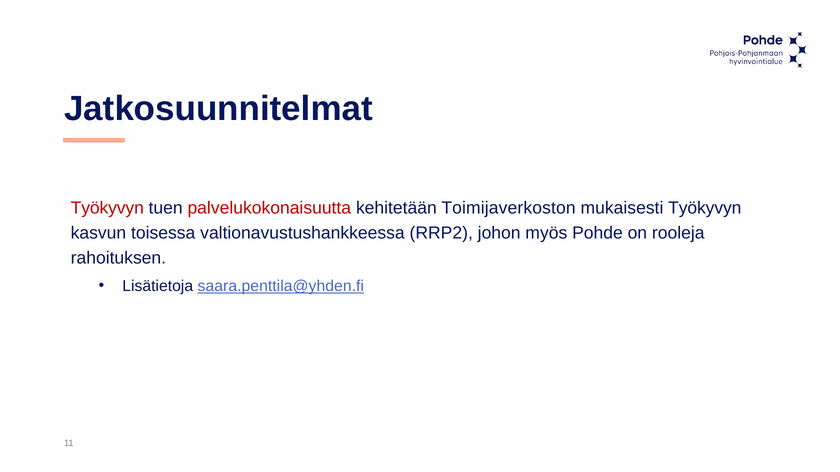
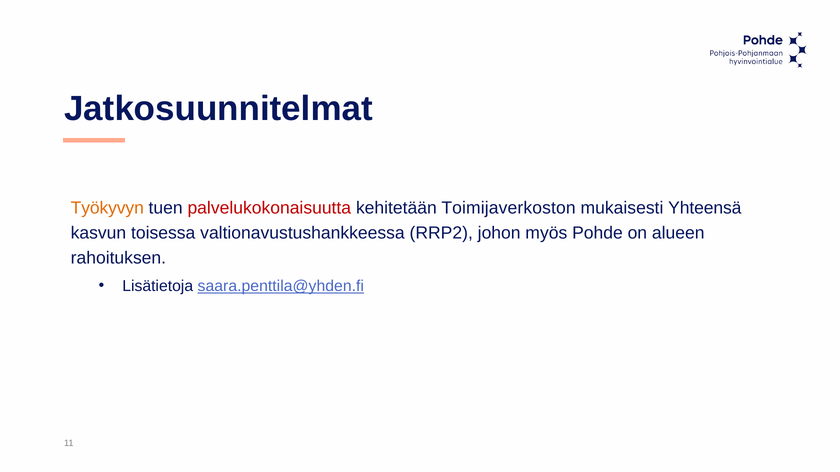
Työkyvyn at (107, 208) colour: red -> orange
mukaisesti Työkyvyn: Työkyvyn -> Yhteensä
rooleja: rooleja -> alueen
